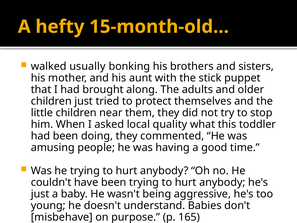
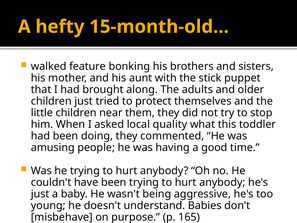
usually: usually -> feature
